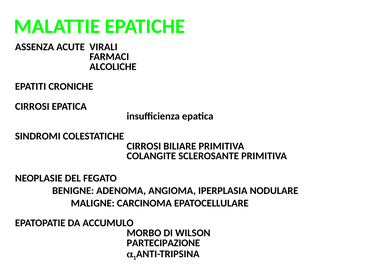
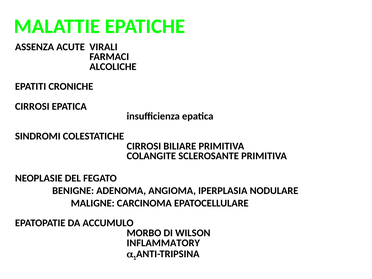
PARTECIPAZIONE: PARTECIPAZIONE -> INFLAMMATORY
